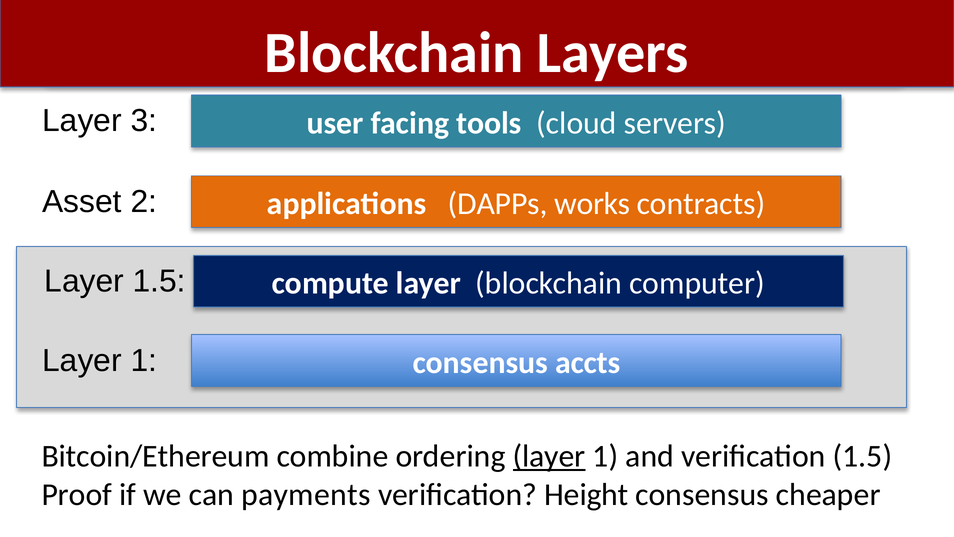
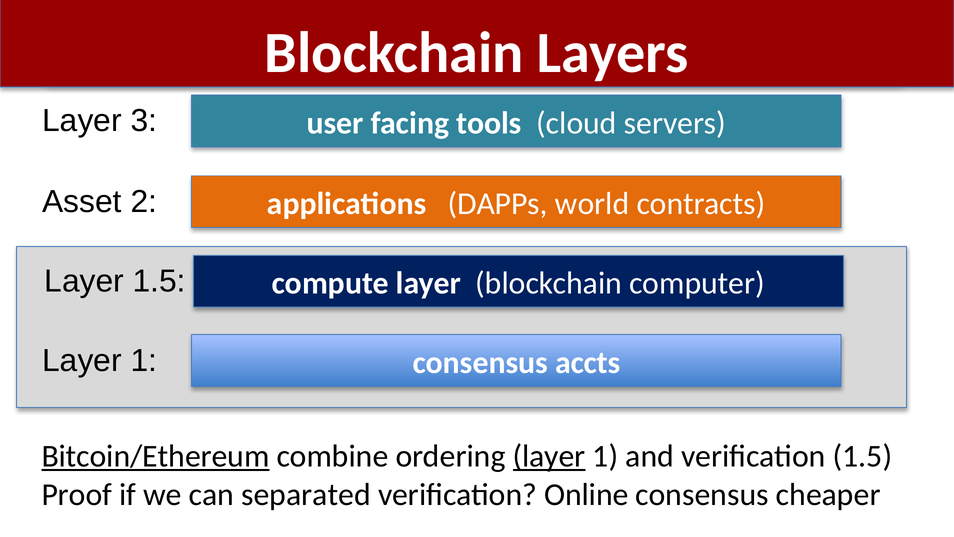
works: works -> world
Bitcoin/Ethereum underline: none -> present
payments: payments -> separated
Height: Height -> Online
